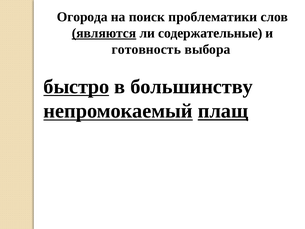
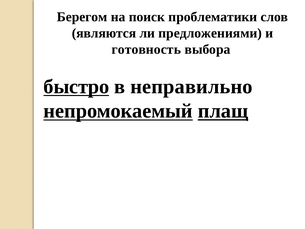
Огорода: Огорода -> Берегом
являются underline: present -> none
содержательные: содержательные -> предложениями
большинству: большинству -> неправильно
